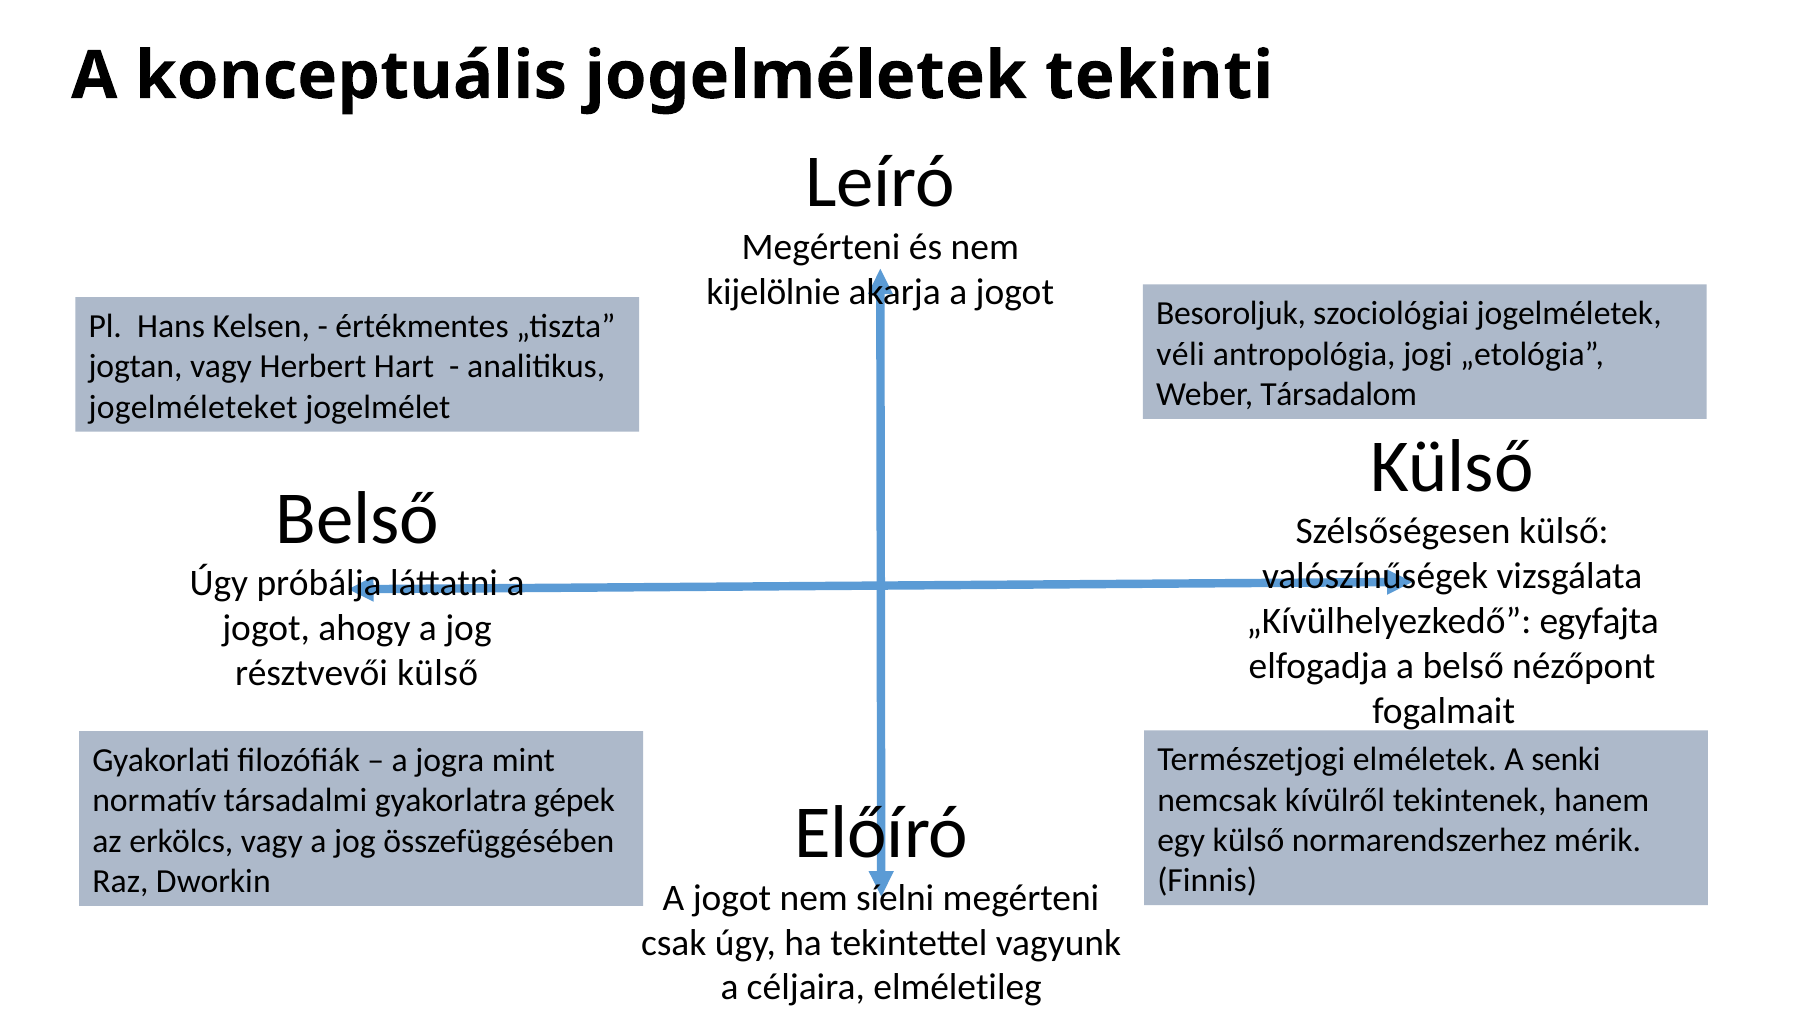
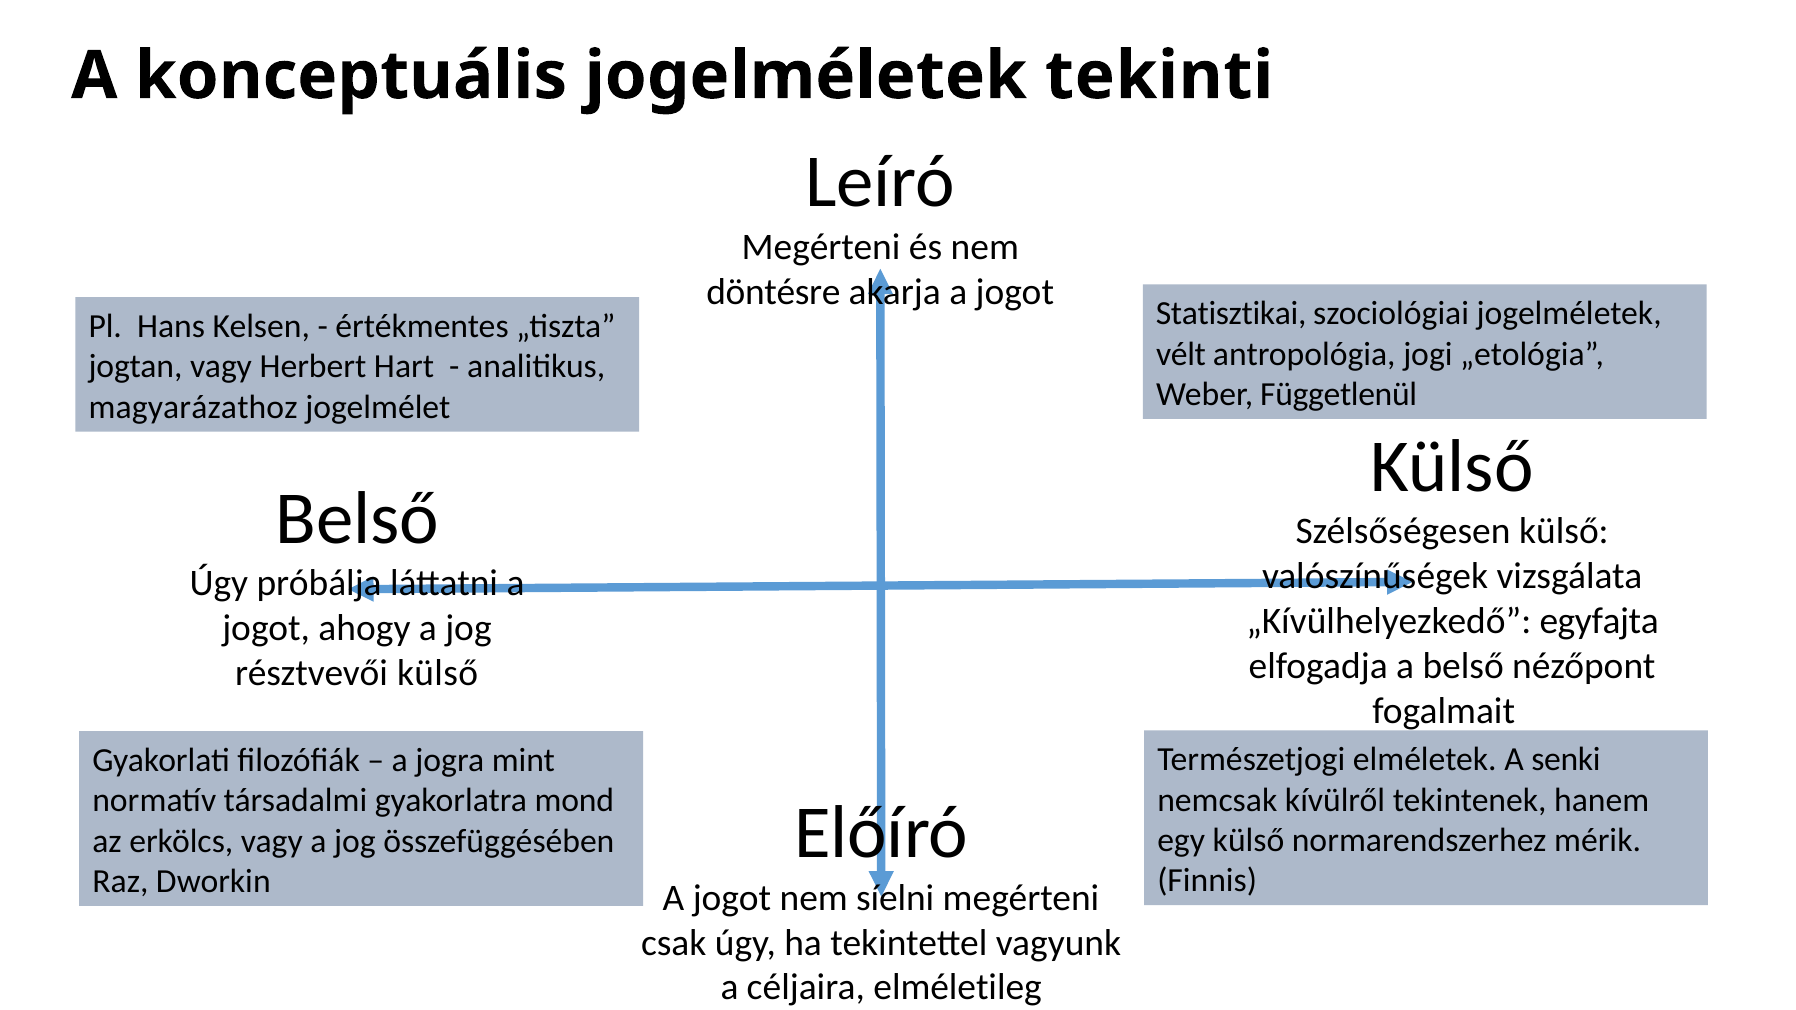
kijelölnie: kijelölnie -> döntésre
Besoroljuk: Besoroljuk -> Statisztikai
véli: véli -> vélt
Társadalom: Társadalom -> Függetlenül
jogelméleteket: jogelméleteket -> magyarázathoz
gépek: gépek -> mond
